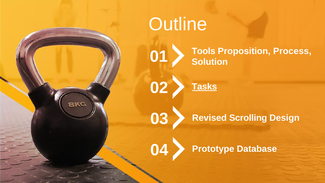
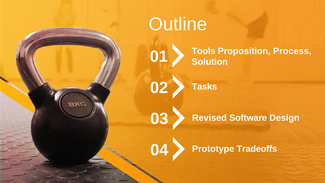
Tasks underline: present -> none
Scrolling: Scrolling -> Software
Database: Database -> Tradeoffs
